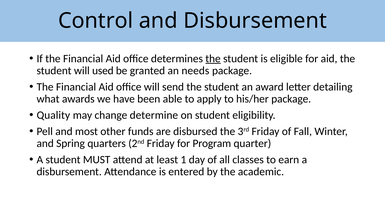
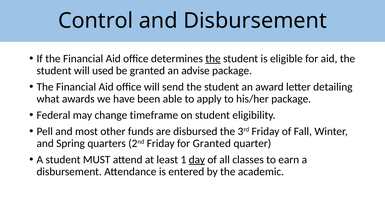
needs: needs -> advise
Quality: Quality -> Federal
determine: determine -> timeframe
for Program: Program -> Granted
day underline: none -> present
